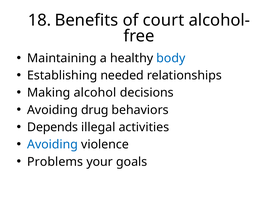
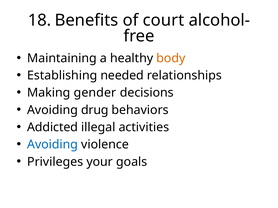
body colour: blue -> orange
alcohol: alcohol -> gender
Depends: Depends -> Addicted
Problems: Problems -> Privileges
